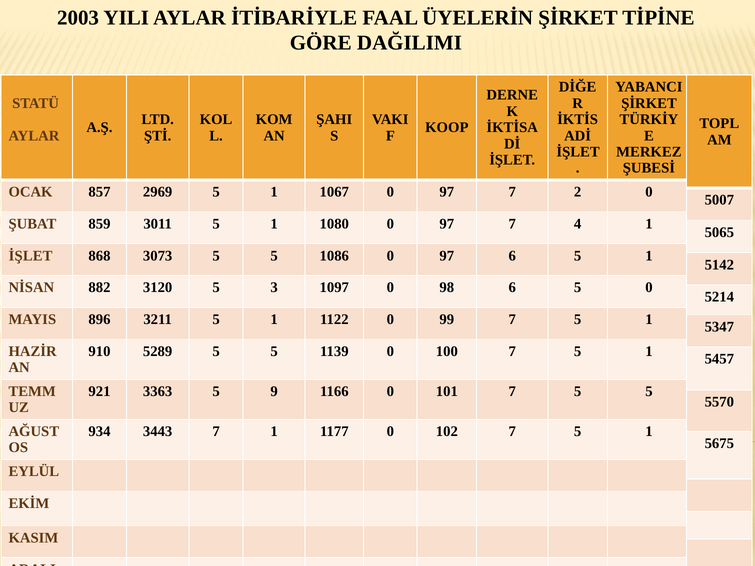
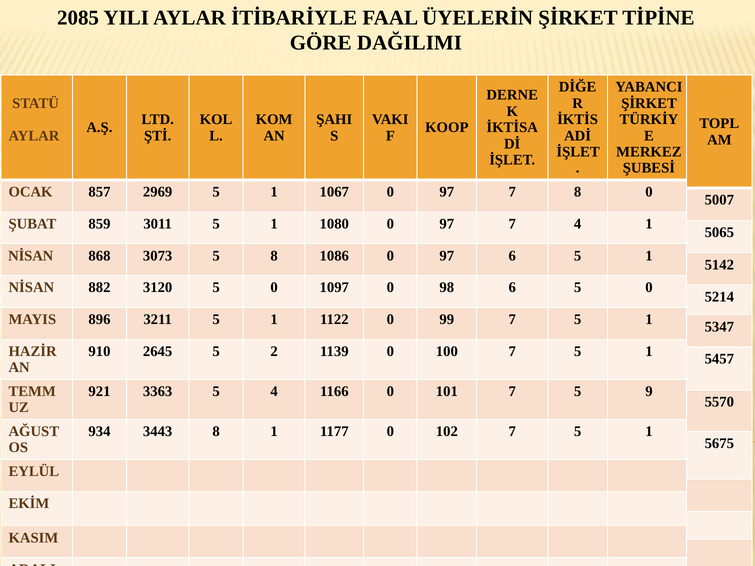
2003: 2003 -> 2085
7 2: 2 -> 8
İŞLET at (31, 256): İŞLET -> NİSAN
3073 5 5: 5 -> 8
3120 5 3: 3 -> 0
5289: 5289 -> 2645
5 at (274, 351): 5 -> 2
5 9: 9 -> 4
7 5 5: 5 -> 9
3443 7: 7 -> 8
